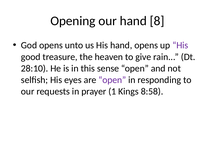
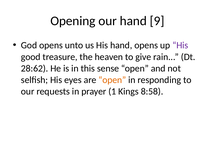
8: 8 -> 9
28:10: 28:10 -> 28:62
open at (112, 80) colour: purple -> orange
